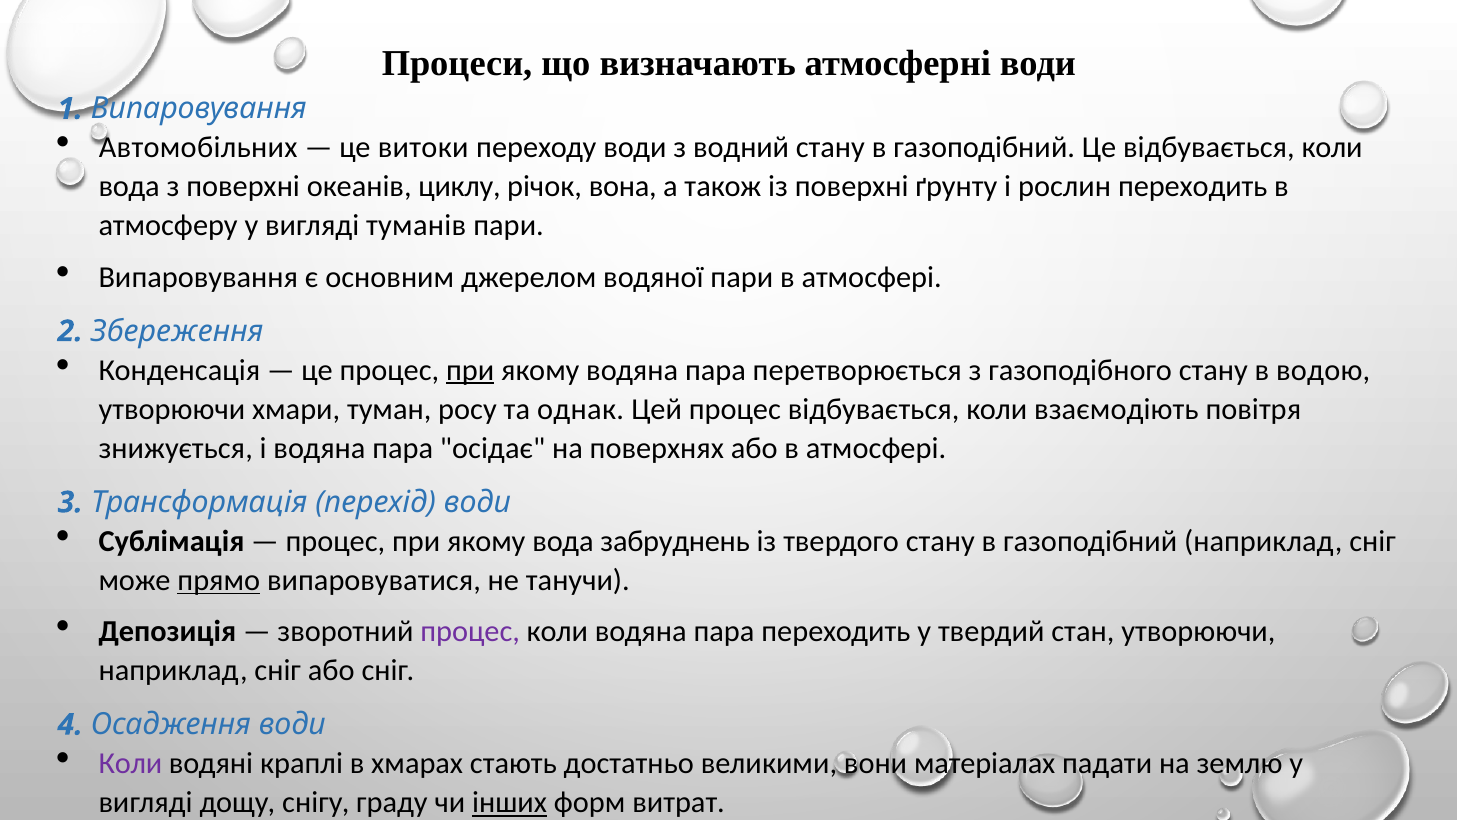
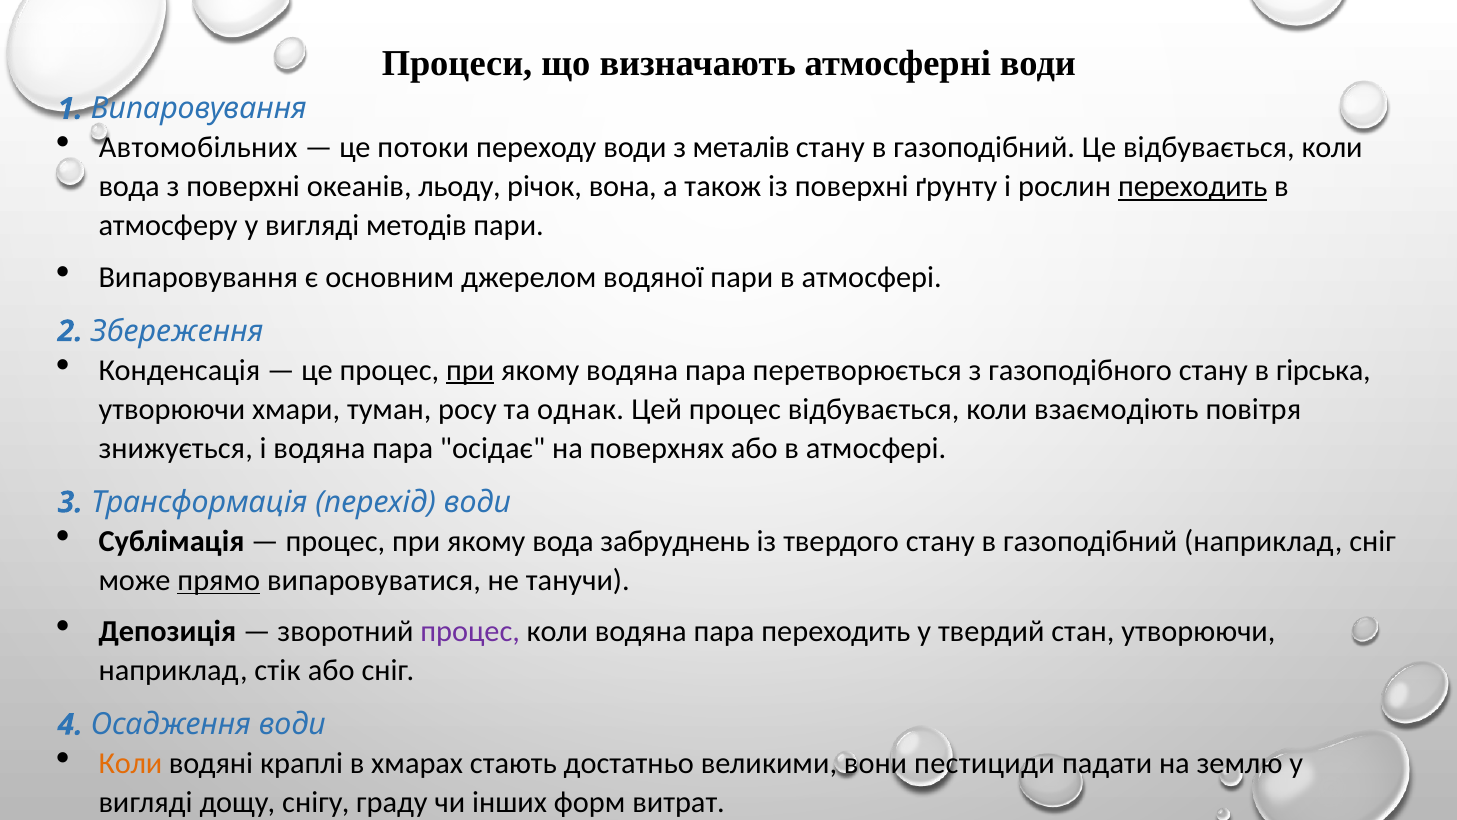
витоки: витоки -> потоки
водний: водний -> металів
циклу: циклу -> льоду
переходить at (1193, 187) underline: none -> present
туманів: туманів -> методів
водою: водою -> гірська
сніг at (278, 670): сніг -> стік
Коли at (130, 763) colour: purple -> orange
матеріалах: матеріалах -> пестициди
інших underline: present -> none
